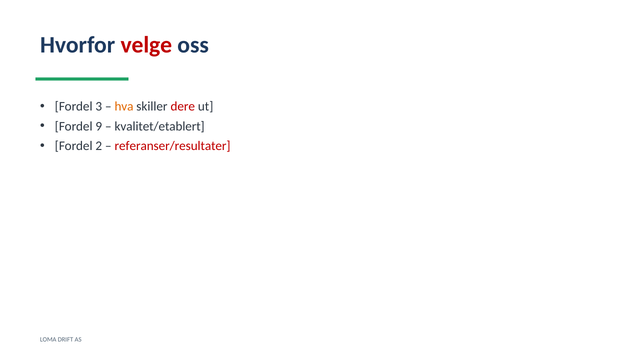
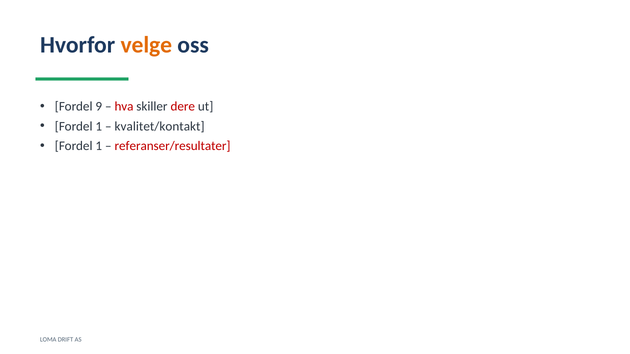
velge colour: red -> orange
3: 3 -> 9
hva colour: orange -> red
9 at (99, 126): 9 -> 1
kvalitet/etablert: kvalitet/etablert -> kvalitet/kontakt
2 at (99, 146): 2 -> 1
